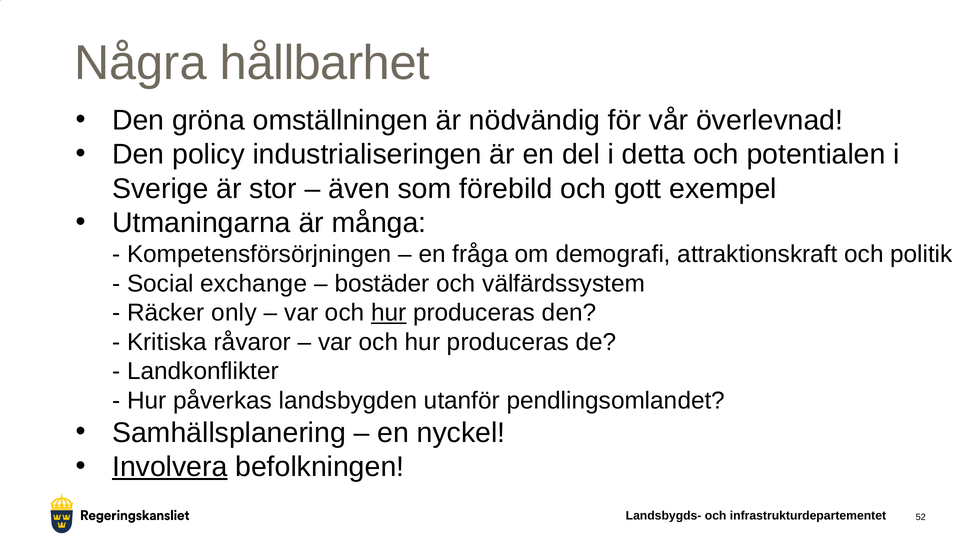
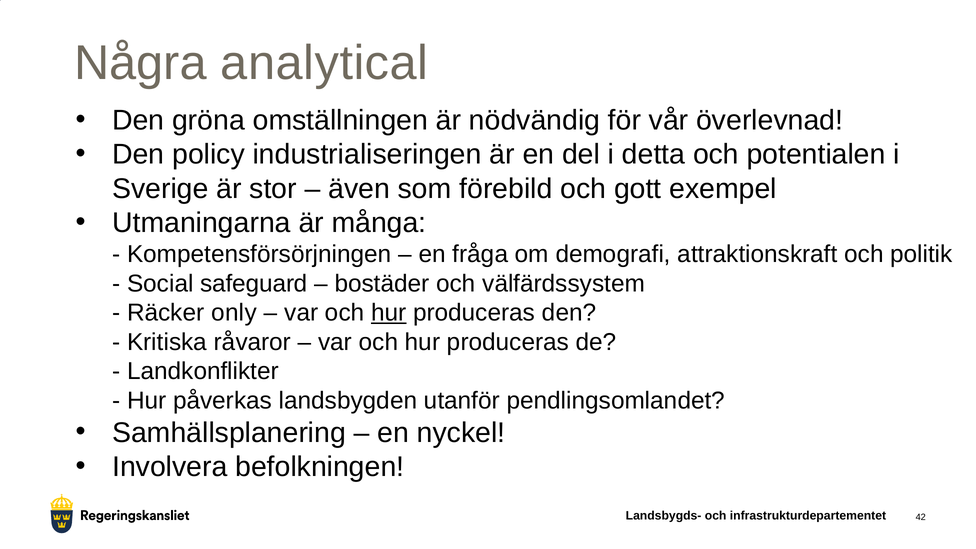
hållbarhet: hållbarhet -> analytical
exchange: exchange -> safeguard
Involvera underline: present -> none
52: 52 -> 42
